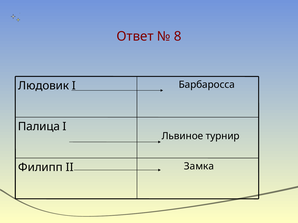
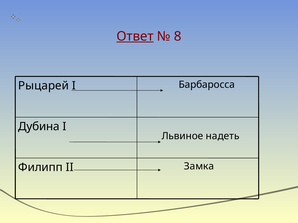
Ответ underline: none -> present
Людовик: Людовик -> Рыцарей
Палица: Палица -> Дубина
турнир: турнир -> надеть
